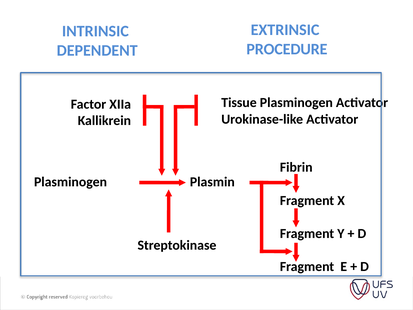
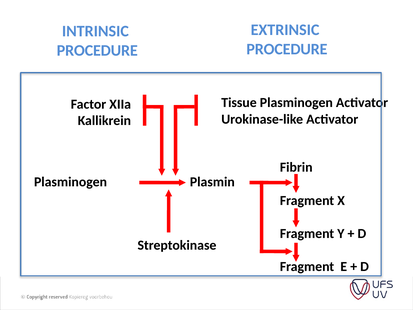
DEPENDENT at (97, 50): DEPENDENT -> PROCEDURE
